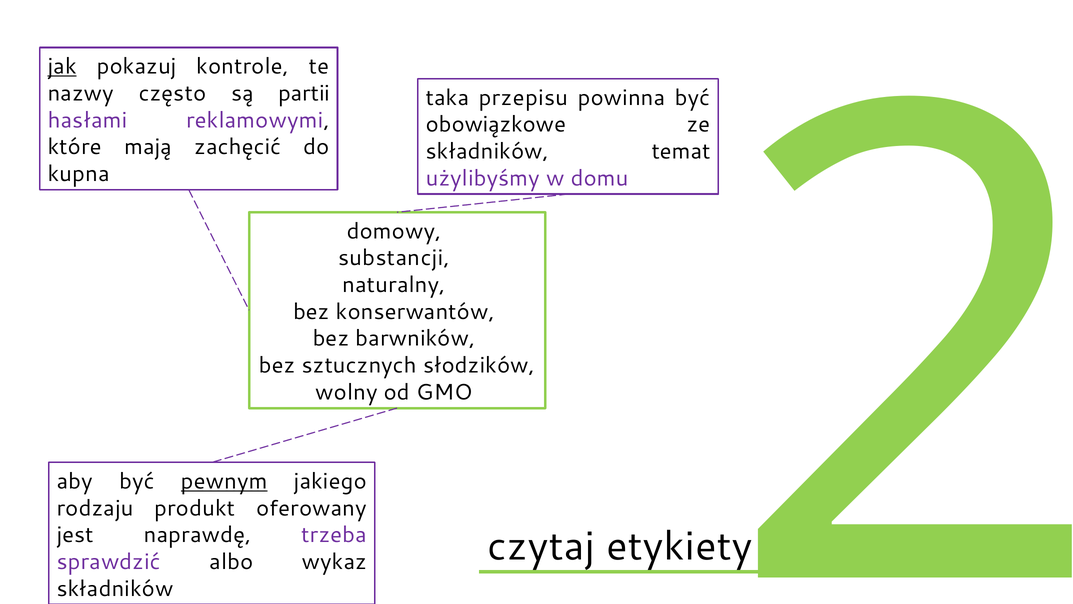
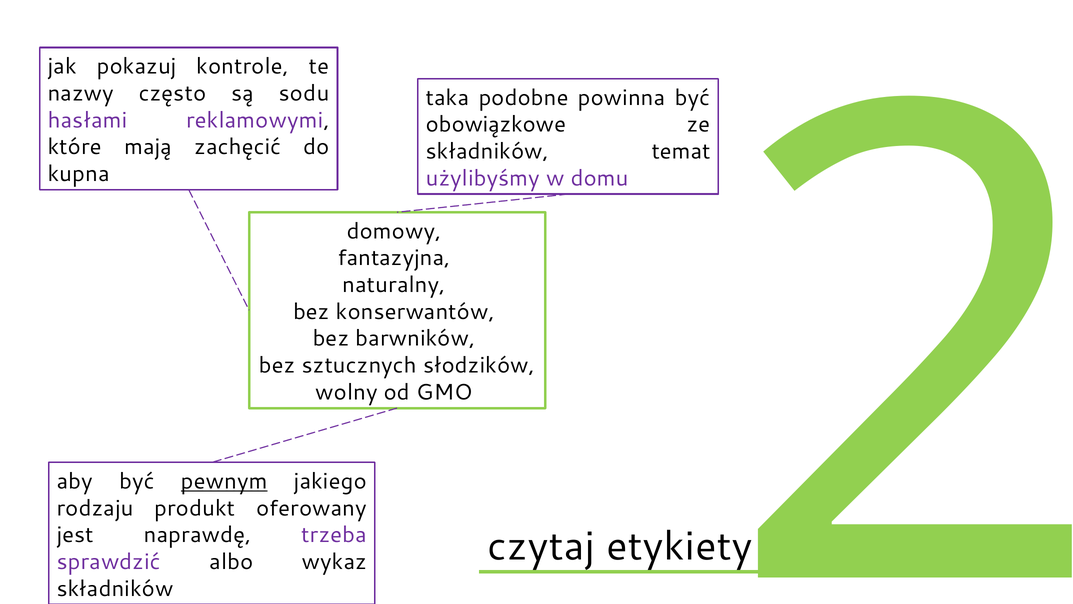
jak underline: present -> none
partii: partii -> sodu
przepisu: przepisu -> podobne
substancji: substancji -> fantazyjna
